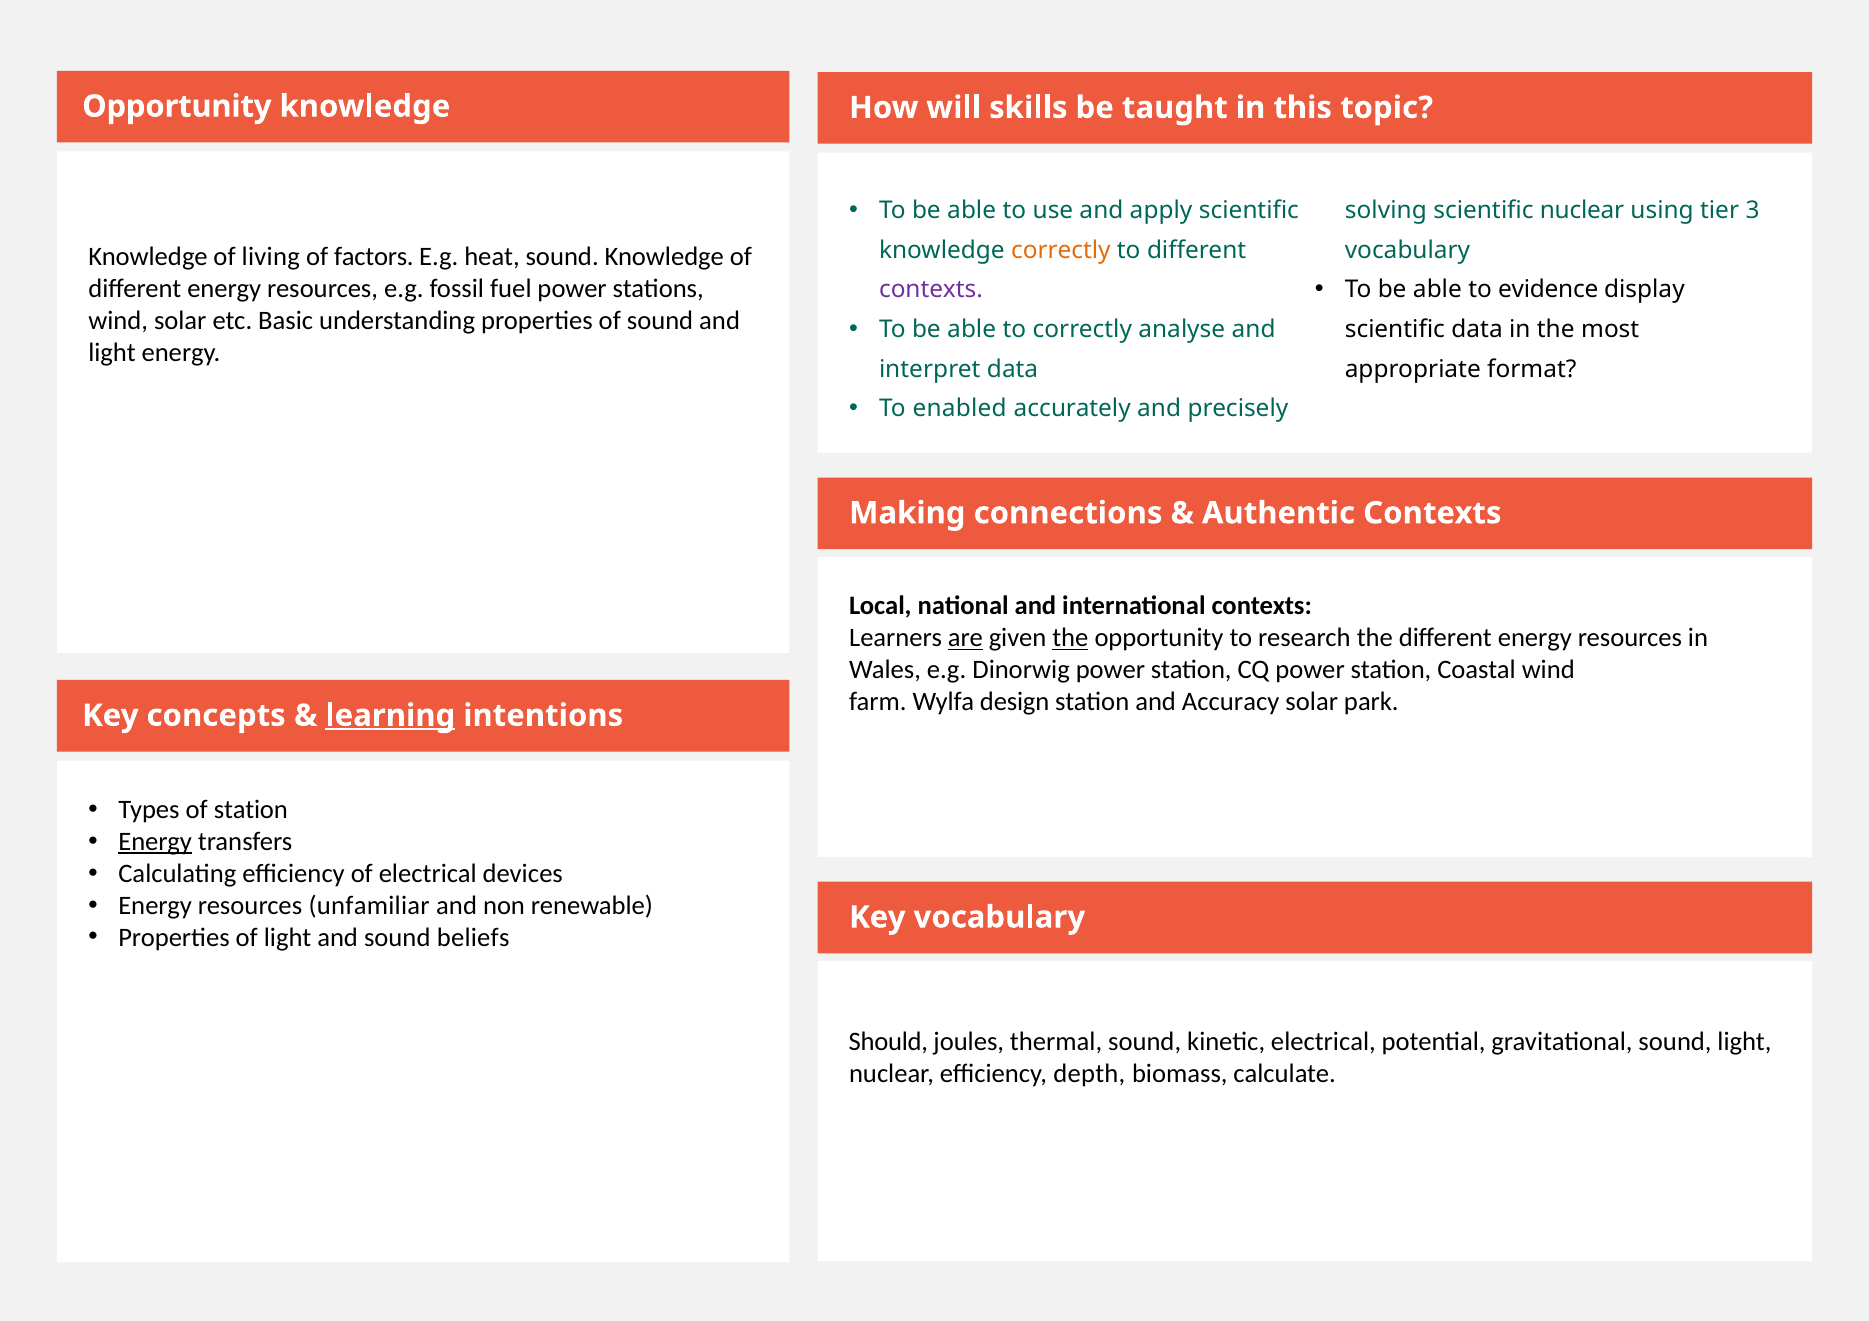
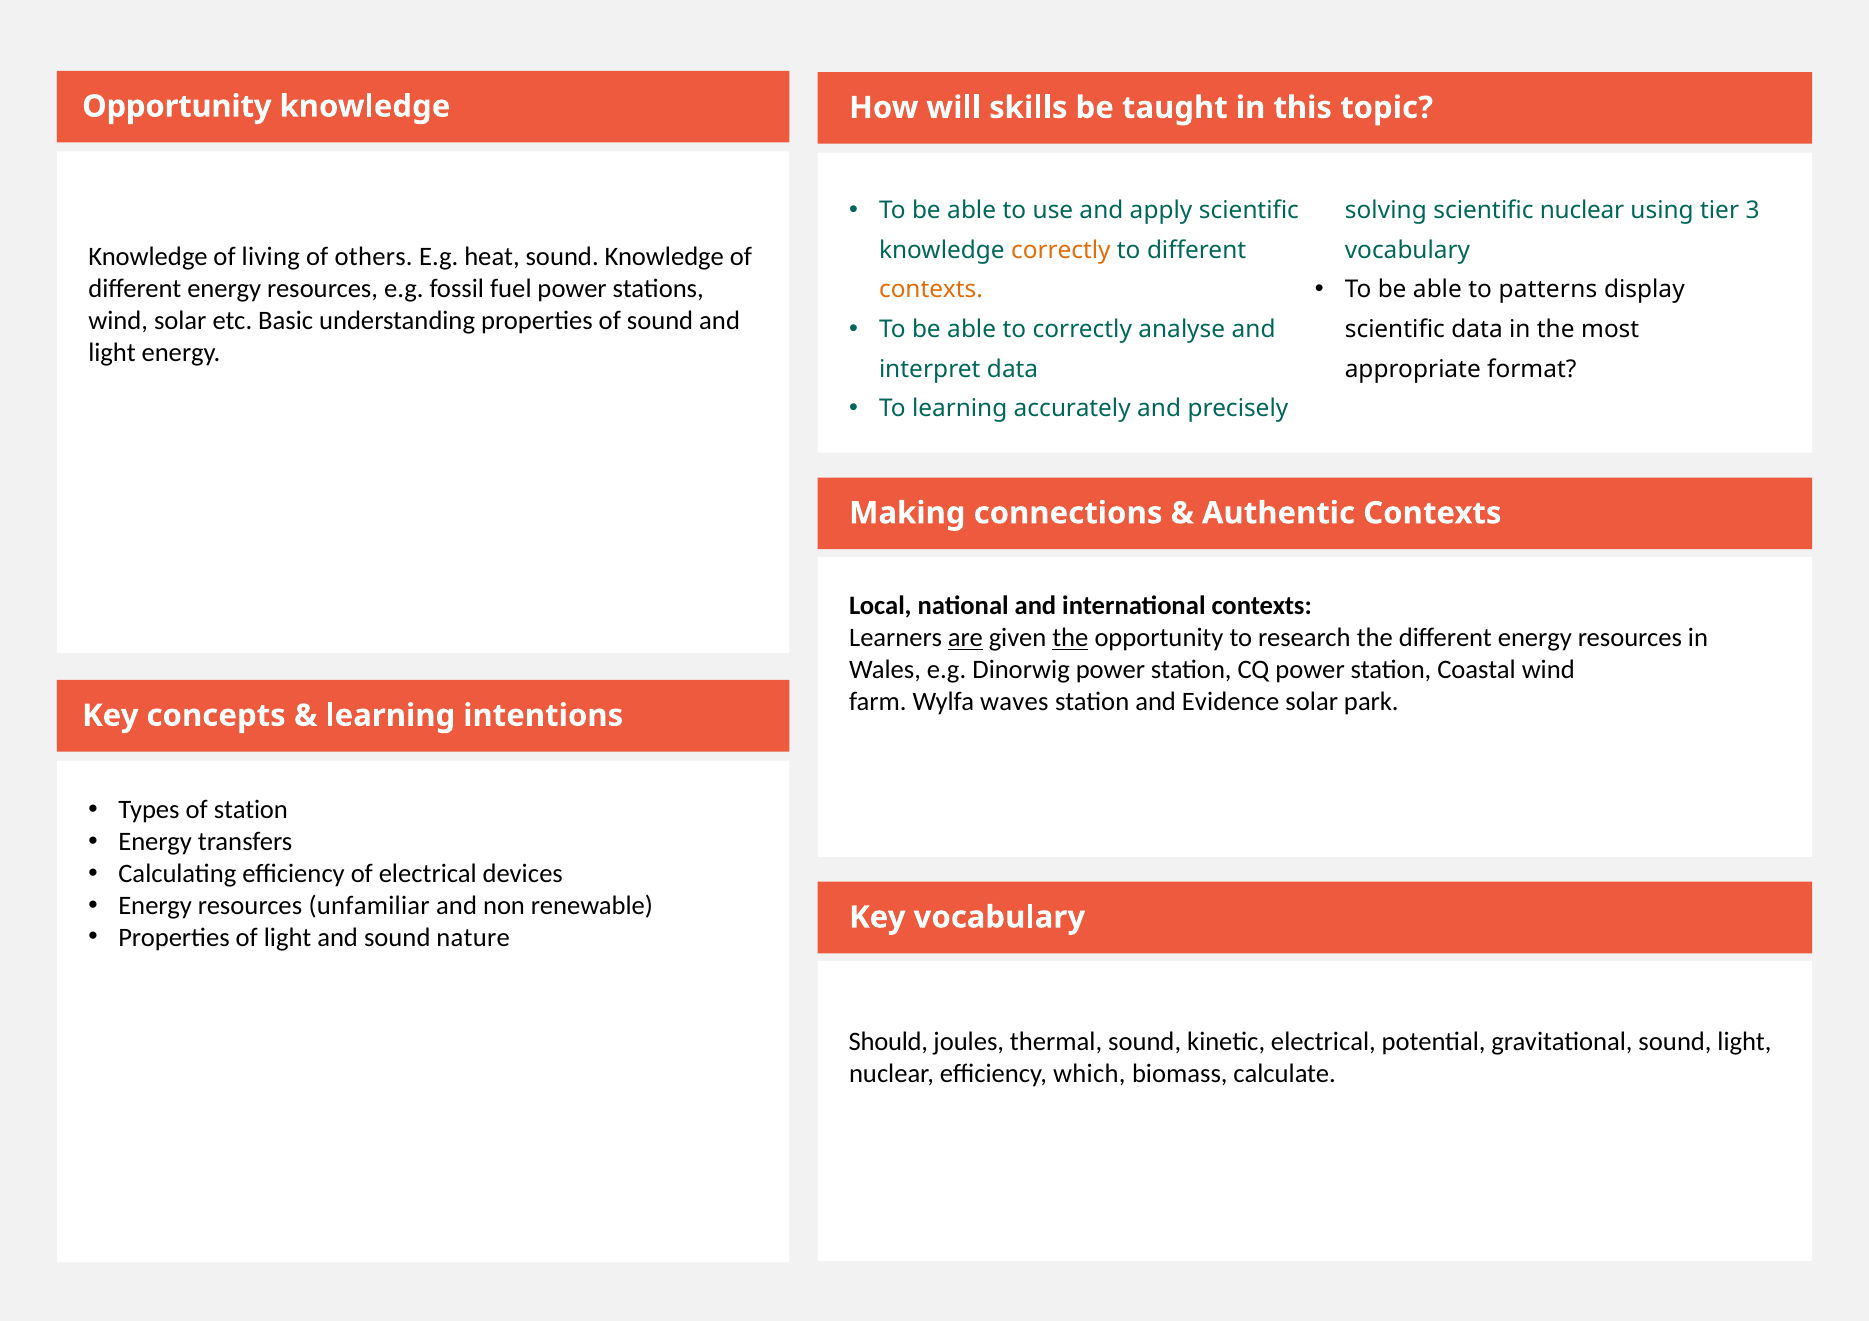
factors: factors -> others
evidence: evidence -> patterns
contexts at (931, 290) colour: purple -> orange
To enabled: enabled -> learning
design: design -> waves
Accuracy: Accuracy -> Evidence
learning at (390, 716) underline: present -> none
Energy at (155, 842) underline: present -> none
beliefs: beliefs -> nature
depth: depth -> which
